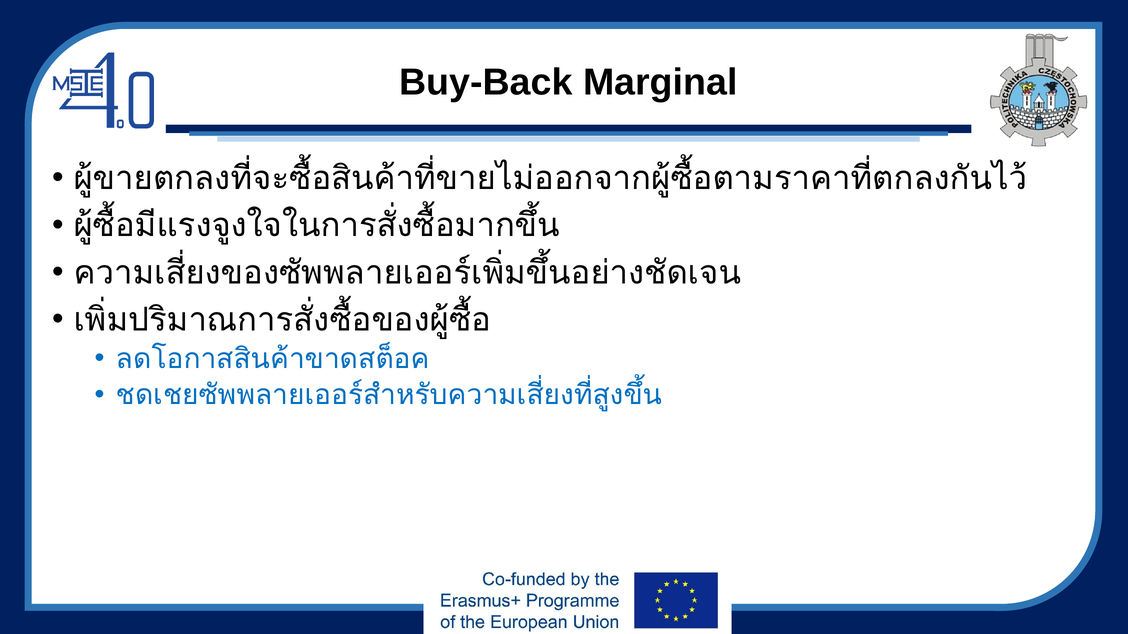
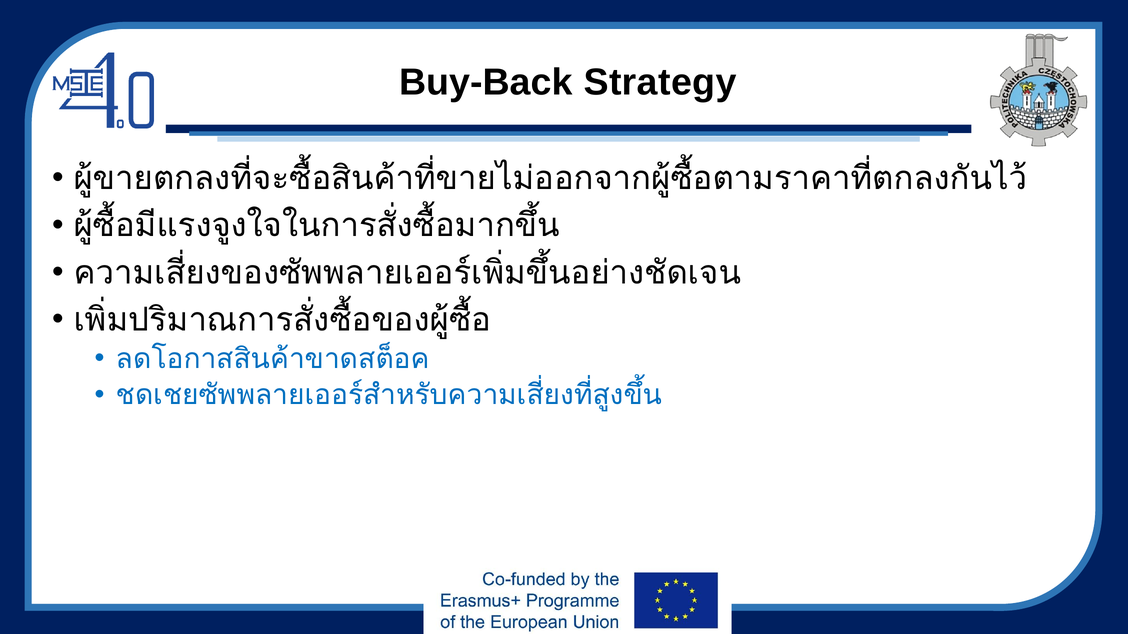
Marginal: Marginal -> Strategy
